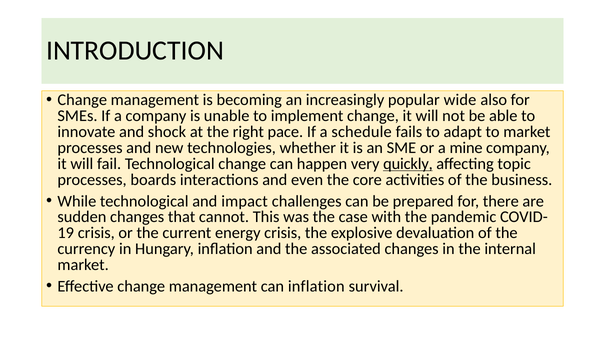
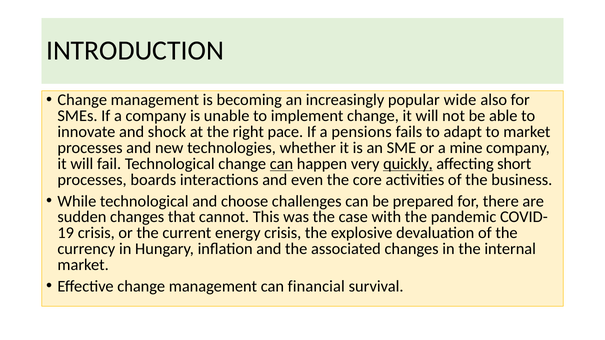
schedule: schedule -> pensions
can at (281, 164) underline: none -> present
topic: topic -> short
impact: impact -> choose
can inflation: inflation -> financial
